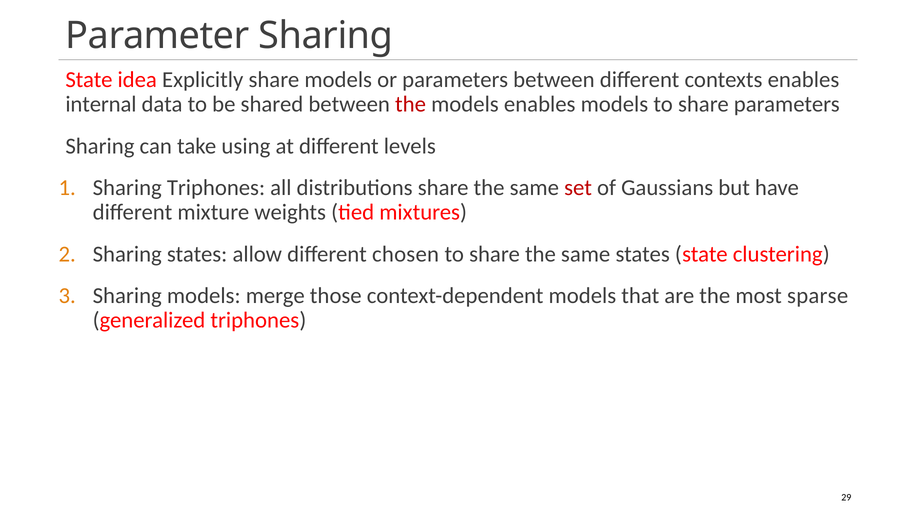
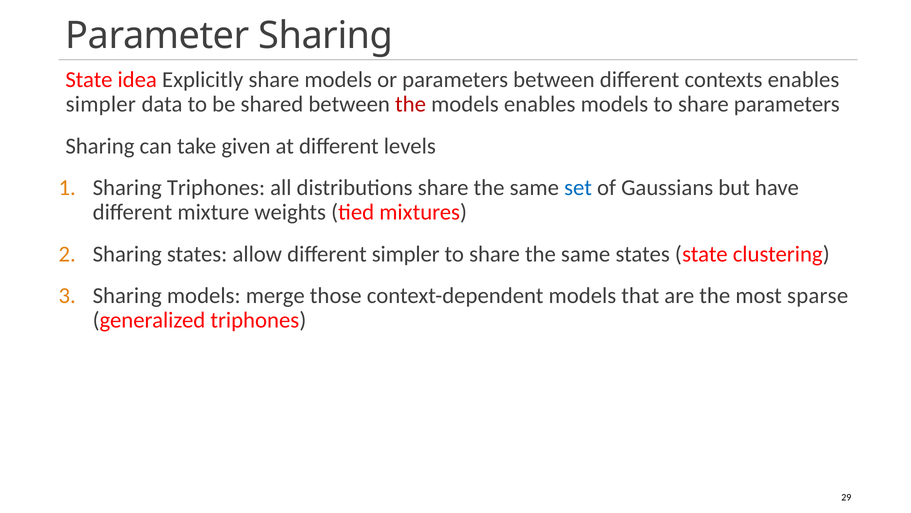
internal at (101, 104): internal -> simpler
using: using -> given
set colour: red -> blue
different chosen: chosen -> simpler
